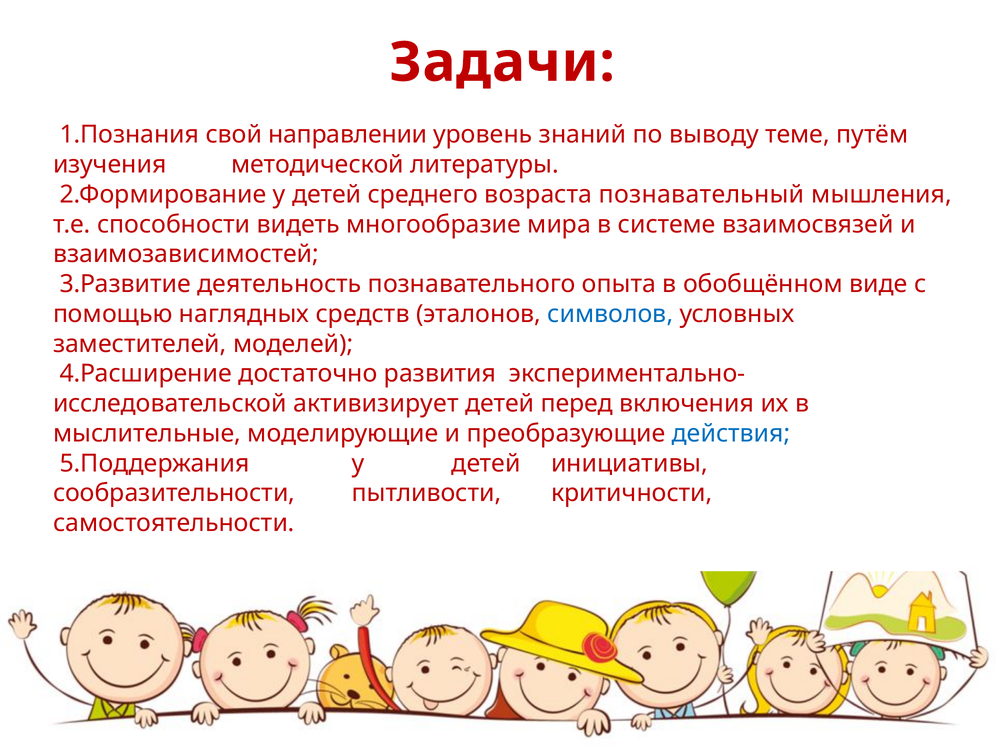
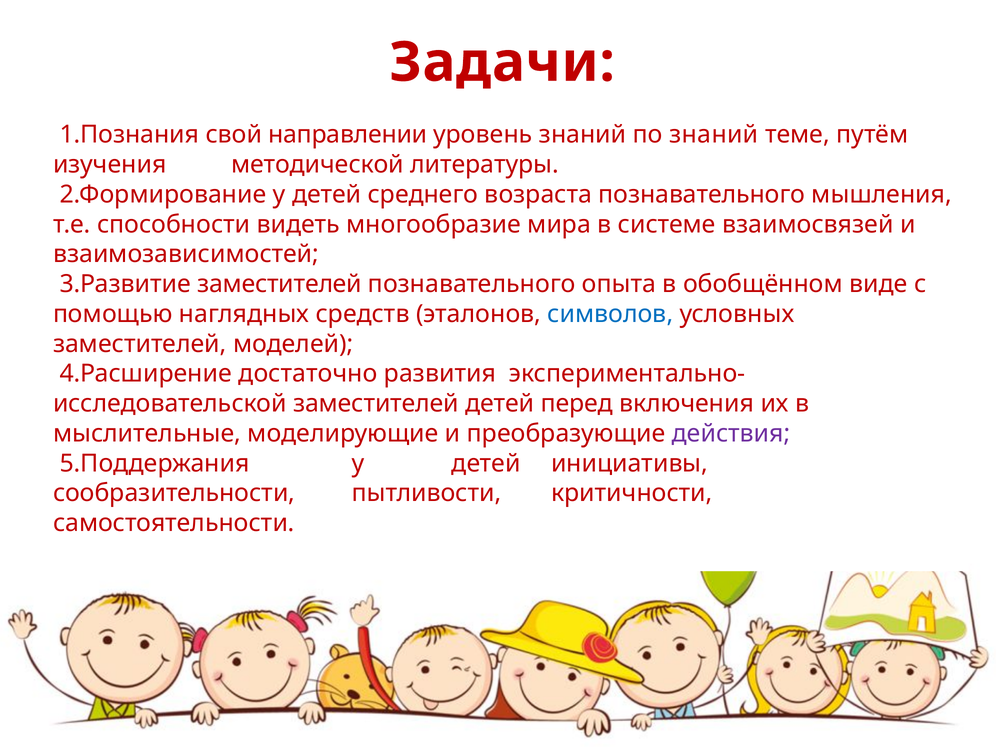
по выводу: выводу -> знаний
возраста познавательный: познавательный -> познавательного
3.Развитие деятельность: деятельность -> заместителей
активизирует at (376, 404): активизирует -> заместителей
действия colour: blue -> purple
